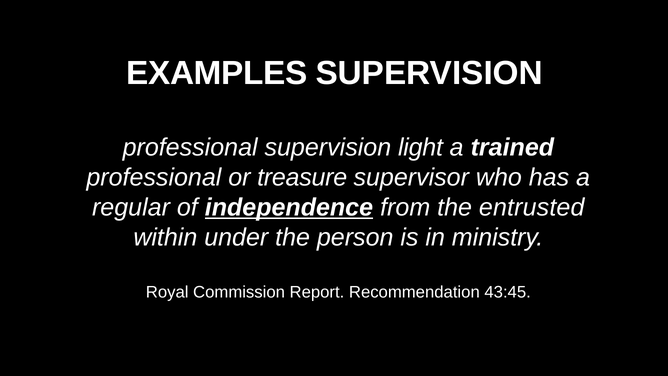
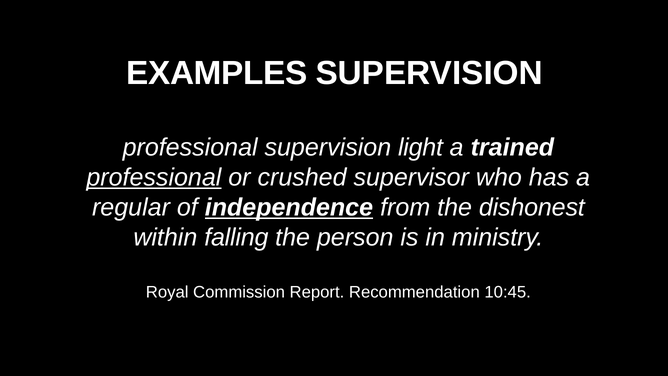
professional at (154, 177) underline: none -> present
treasure: treasure -> crushed
entrusted: entrusted -> dishonest
under: under -> falling
43:45: 43:45 -> 10:45
